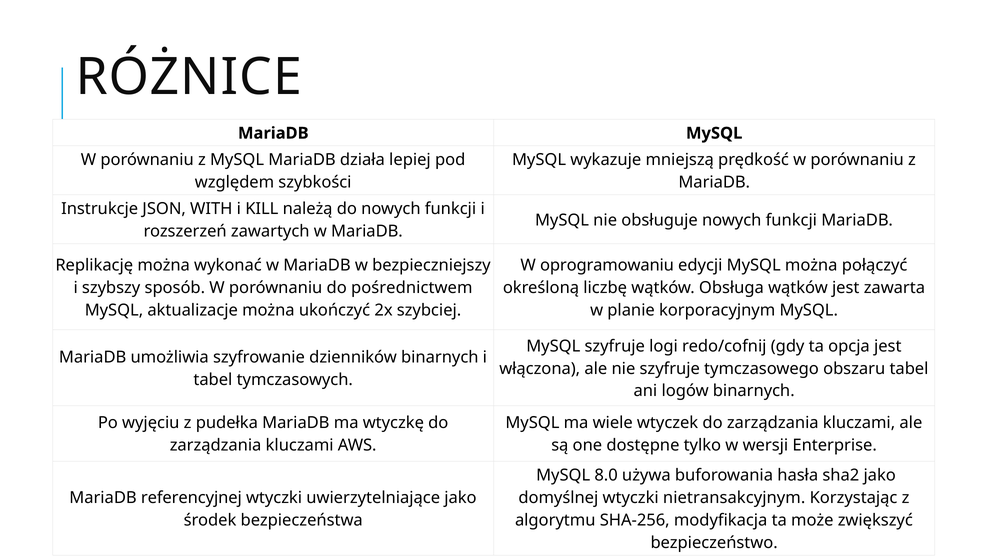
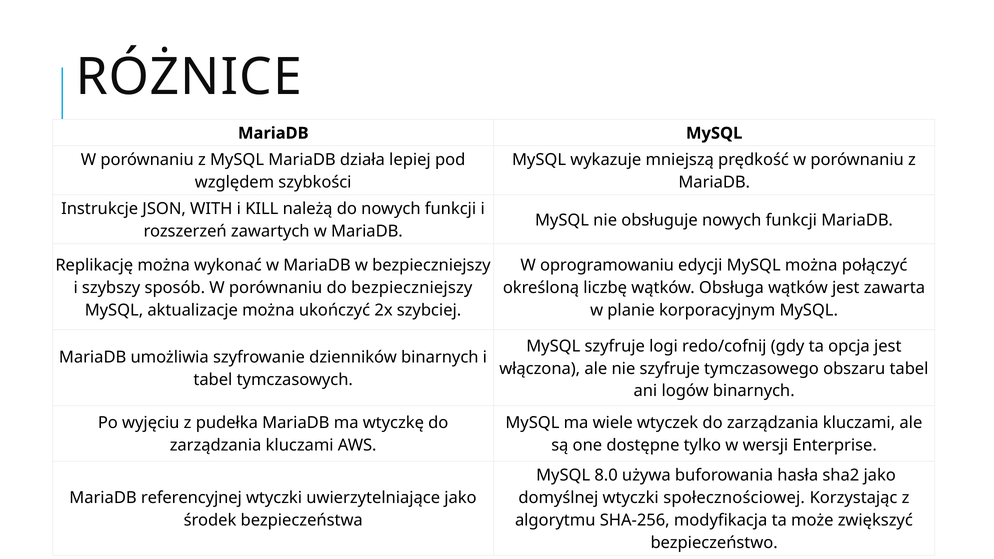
do pośrednictwem: pośrednictwem -> bezpieczniejszy
nietransakcyjnym: nietransakcyjnym -> społecznościowej
